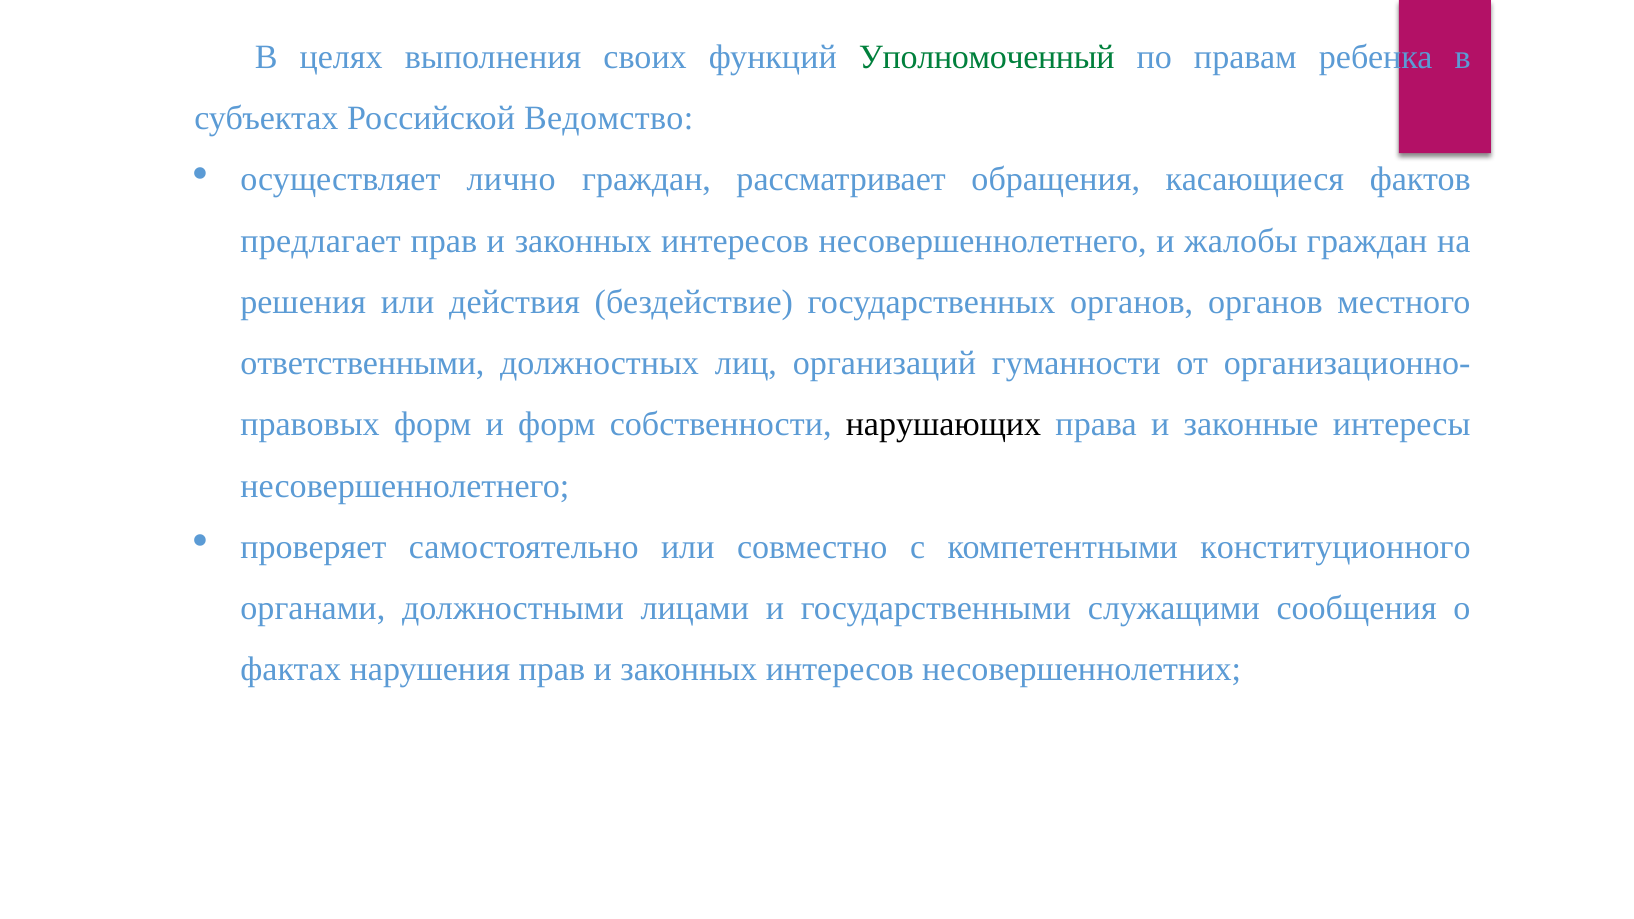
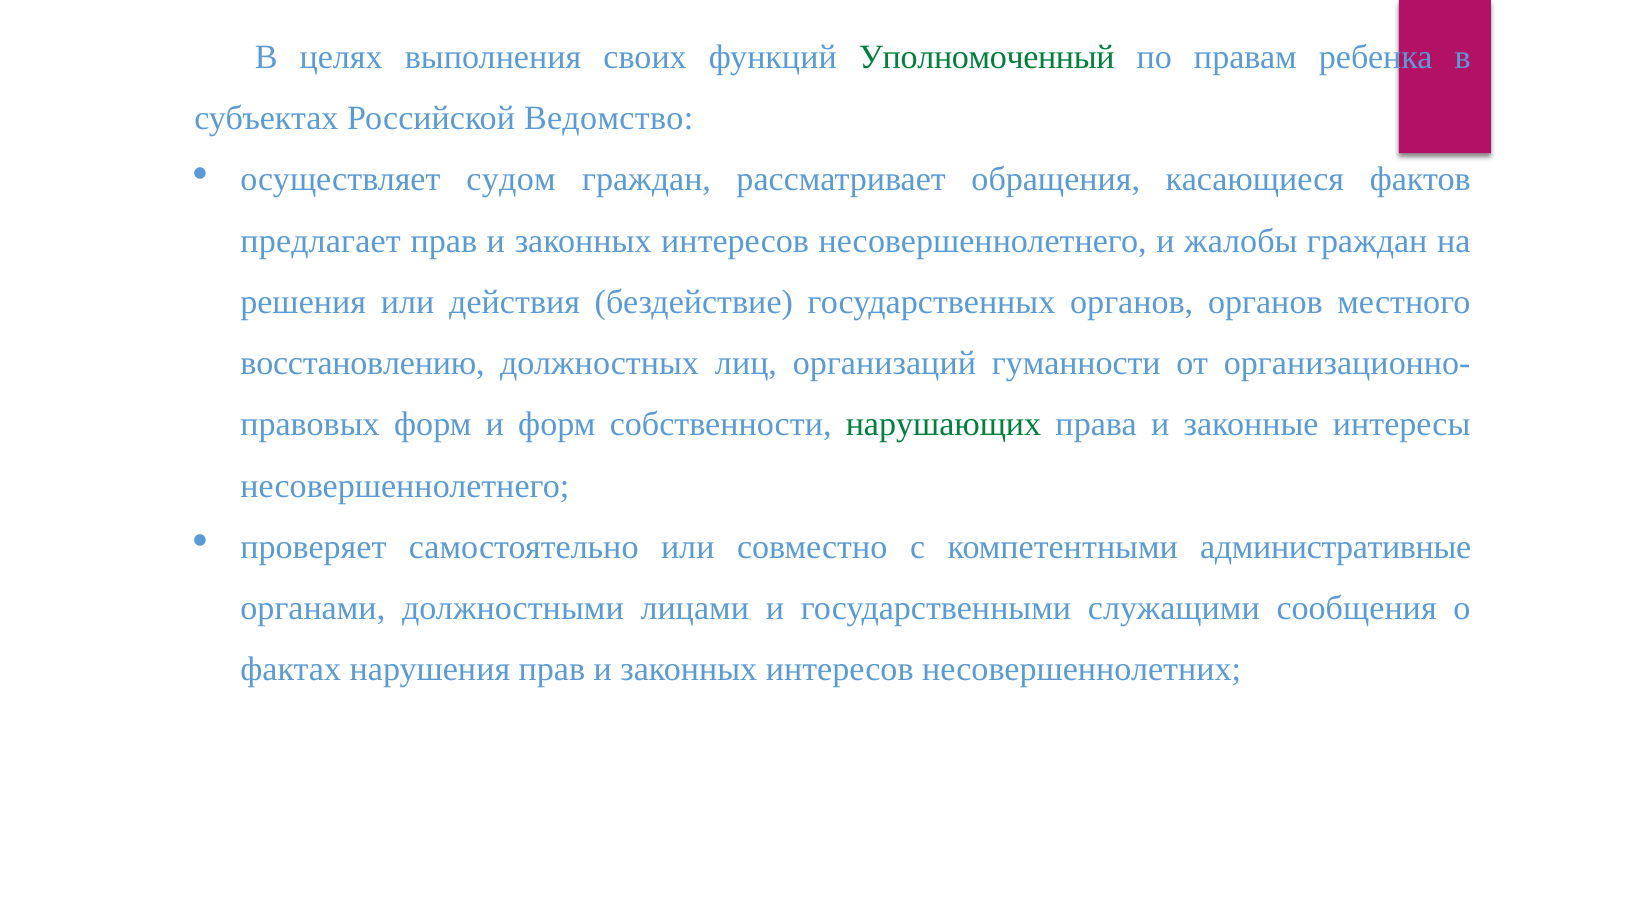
лично: лично -> судом
ответственными: ответственными -> восстановлению
нарушающих colour: black -> green
конституционного: конституционного -> административные
